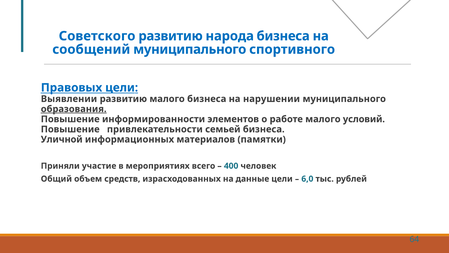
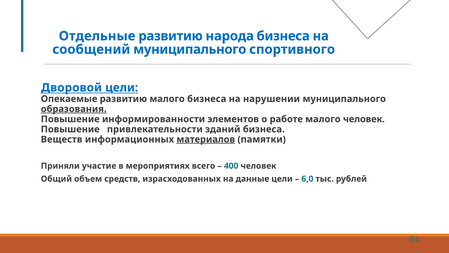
Советского: Советского -> Отдельные
Правовых: Правовых -> Дворовой
Выявлении: Выявлении -> Опекаемые
малого условий: условий -> человек
семьей: семьей -> зданий
Уличной: Уличной -> Веществ
материалов underline: none -> present
